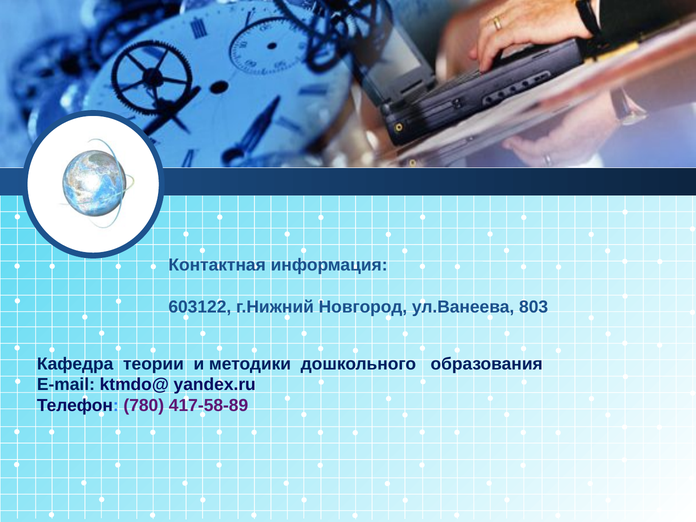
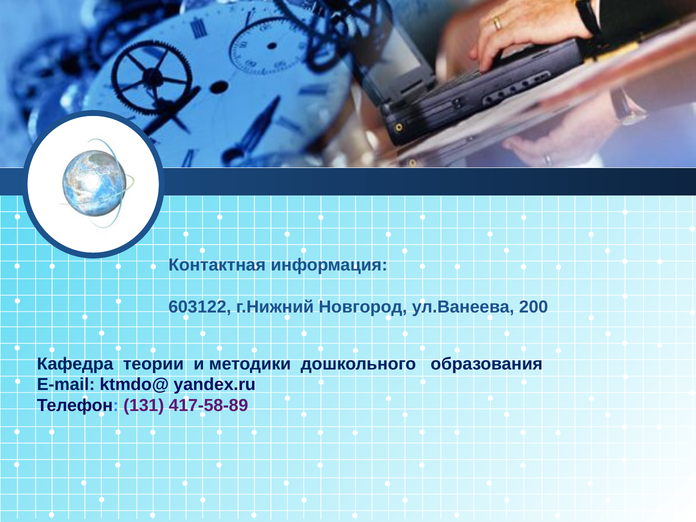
803: 803 -> 200
780: 780 -> 131
